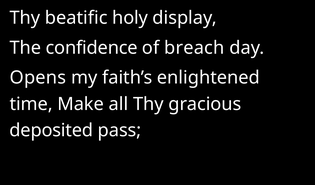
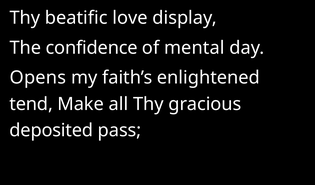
holy: holy -> love
breach: breach -> mental
time: time -> tend
